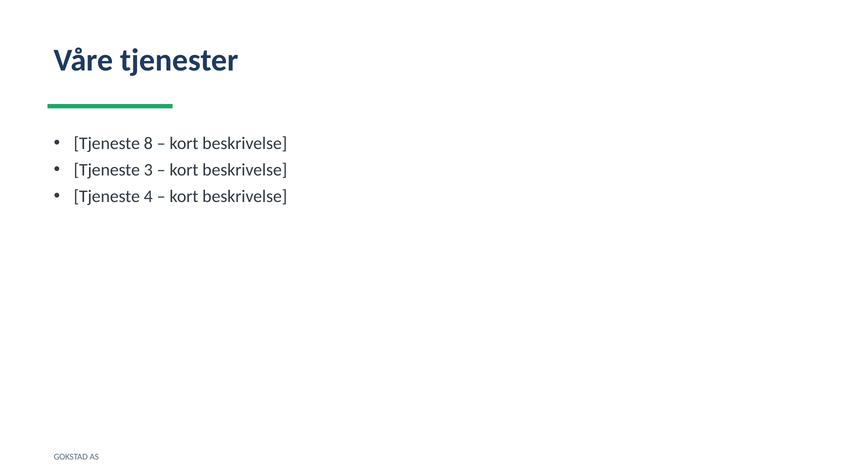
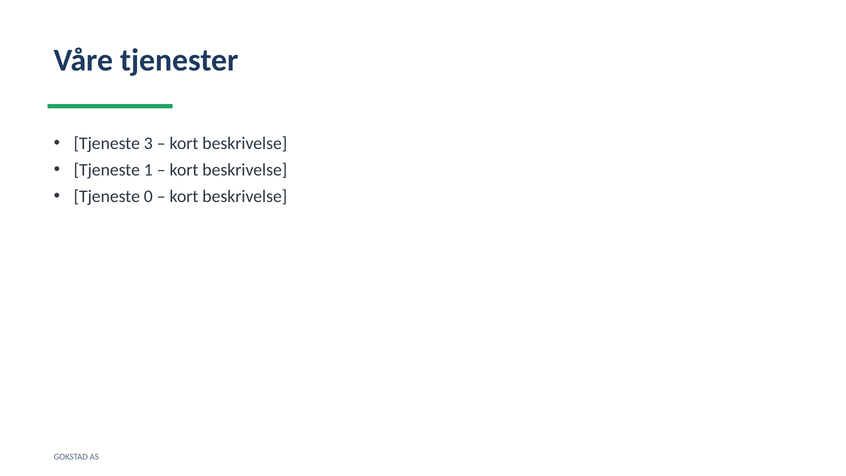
8: 8 -> 3
3: 3 -> 1
4: 4 -> 0
